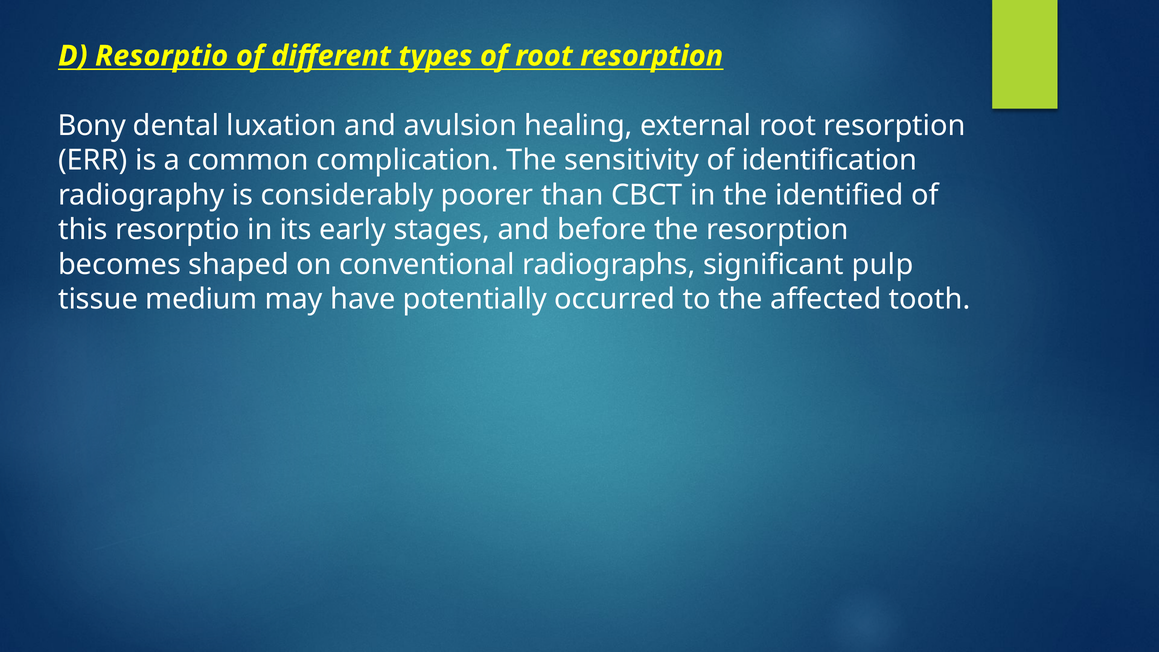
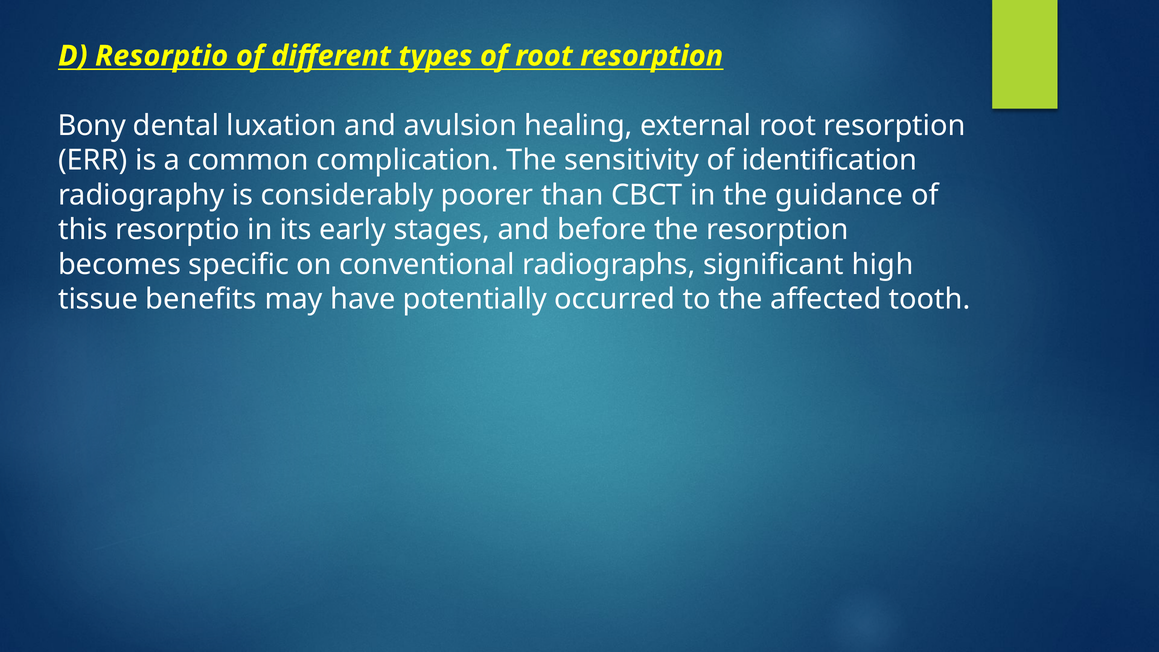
identified: identified -> guidance
shaped: shaped -> specific
pulp: pulp -> high
medium: medium -> benefits
